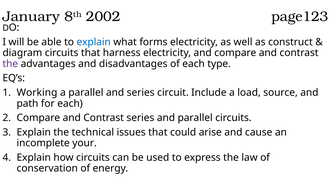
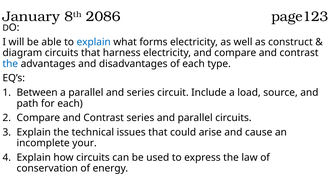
2002: 2002 -> 2086
the at (10, 64) colour: purple -> blue
Working: Working -> Between
